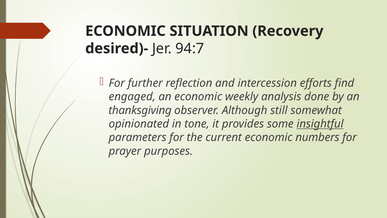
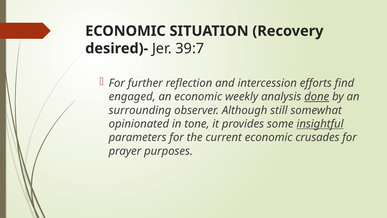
94:7: 94:7 -> 39:7
done underline: none -> present
thanksgiving: thanksgiving -> surrounding
numbers: numbers -> crusades
